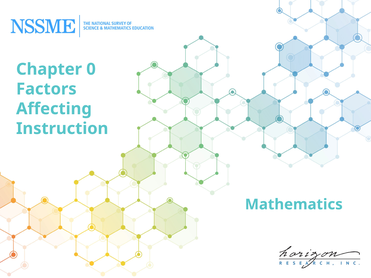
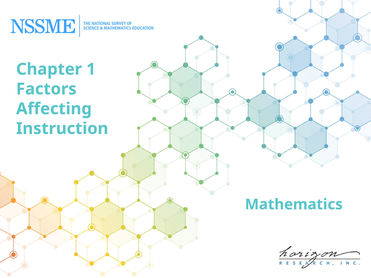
0: 0 -> 1
